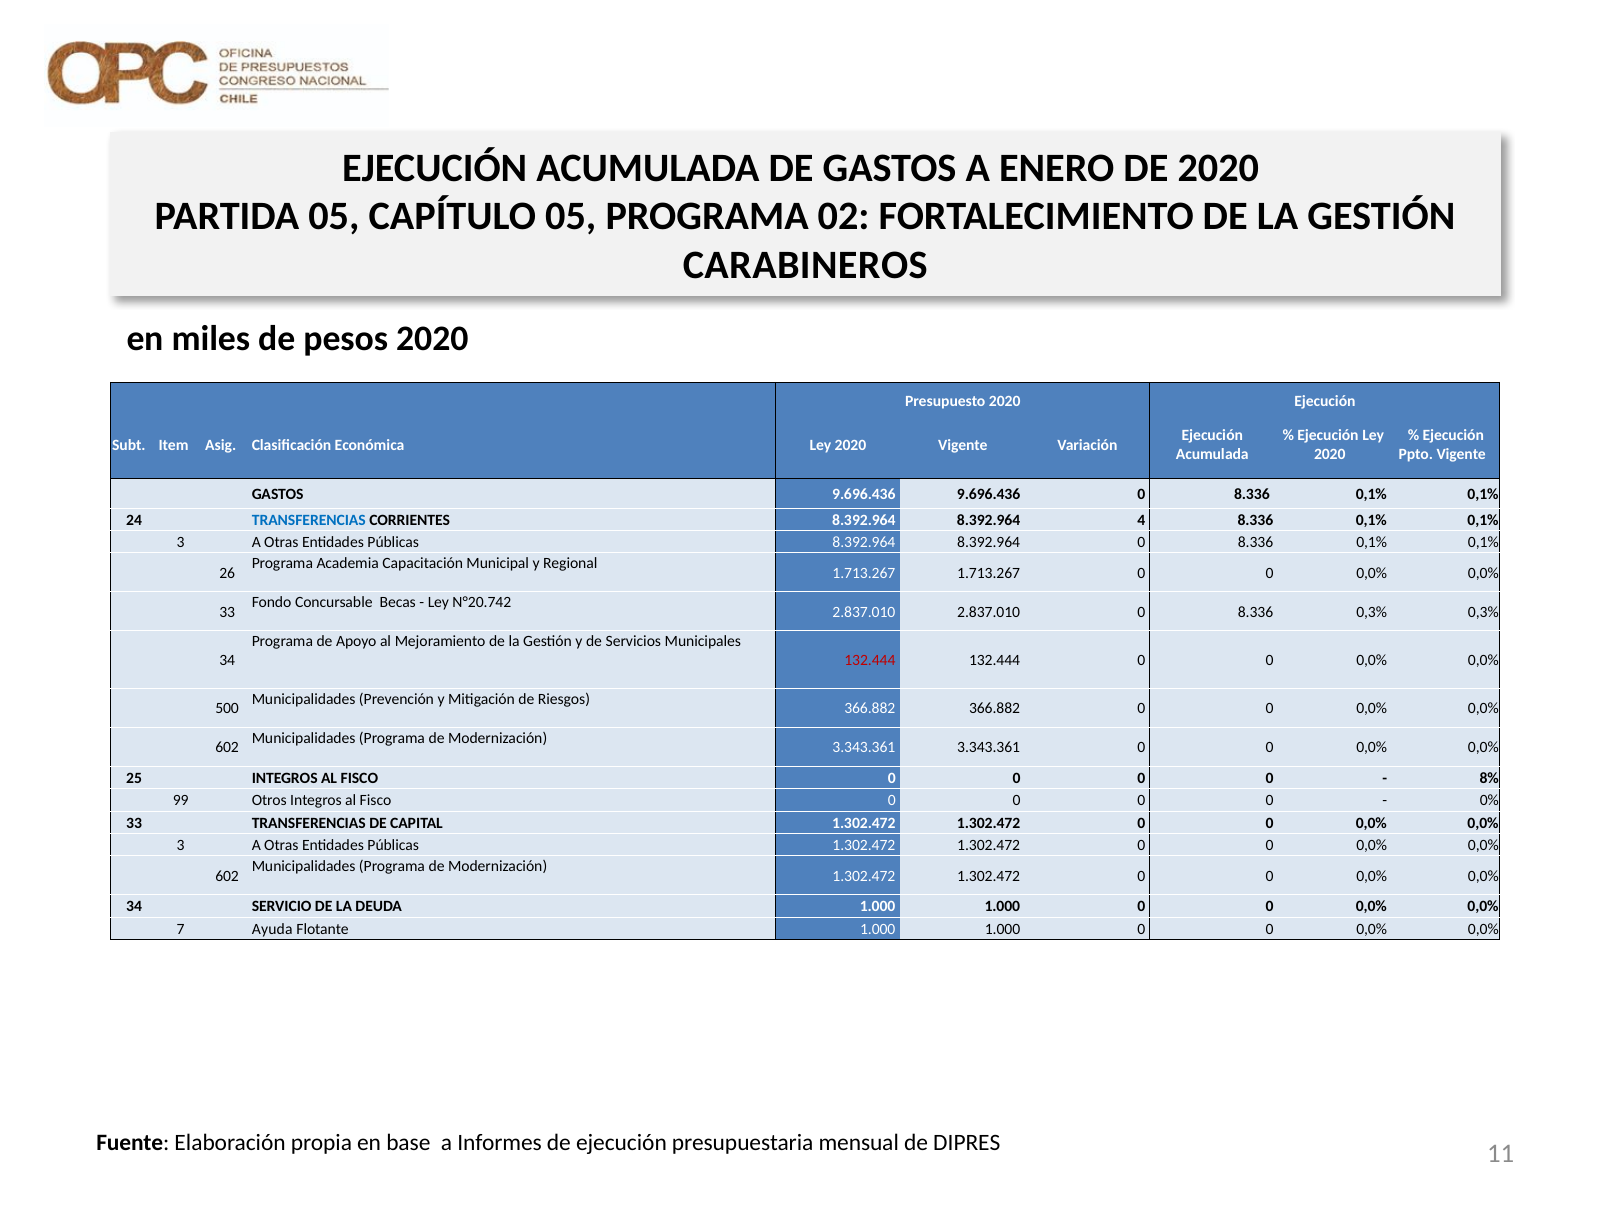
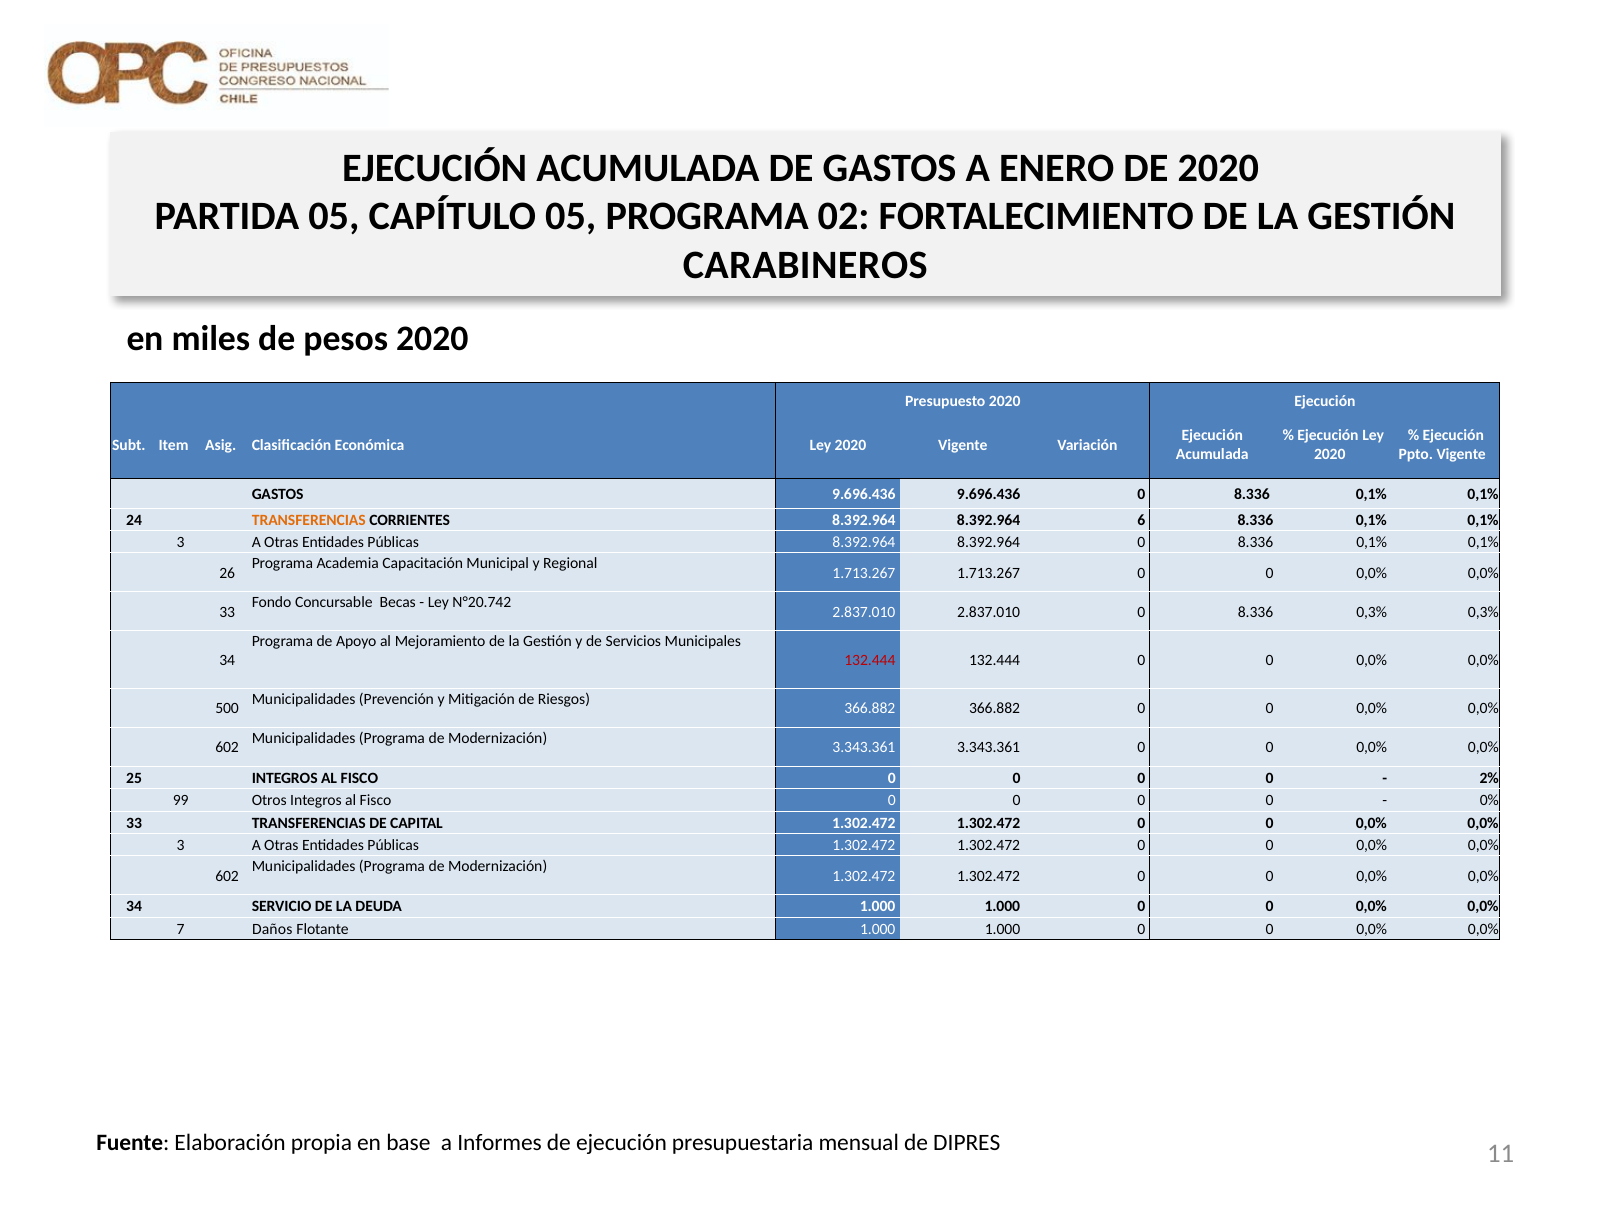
TRANSFERENCIAS at (309, 520) colour: blue -> orange
4: 4 -> 6
8%: 8% -> 2%
Ayuda: Ayuda -> Daños
